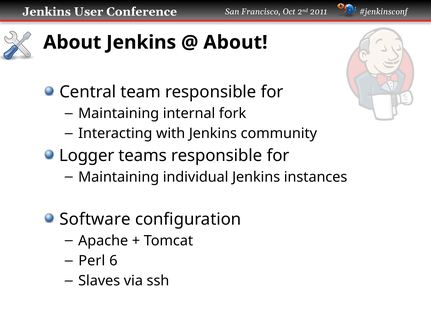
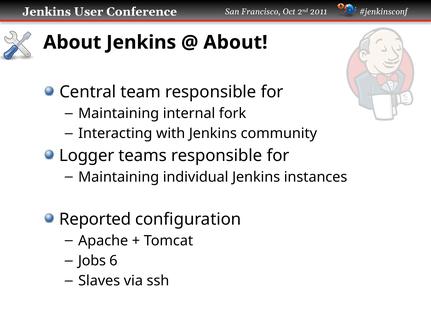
Software: Software -> Reported
Perl: Perl -> Jobs
